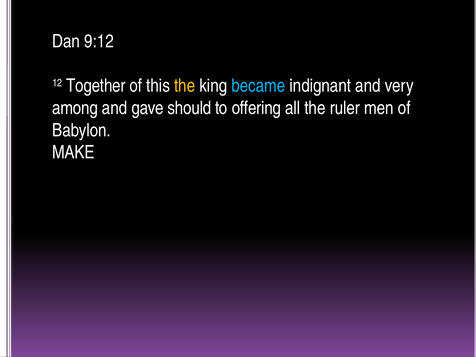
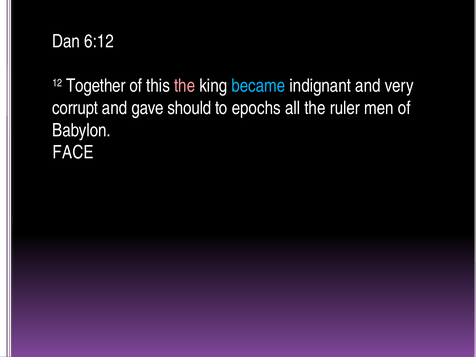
9:12: 9:12 -> 6:12
the at (185, 86) colour: yellow -> pink
among: among -> corrupt
offering: offering -> epochs
MAKE: MAKE -> FACE
